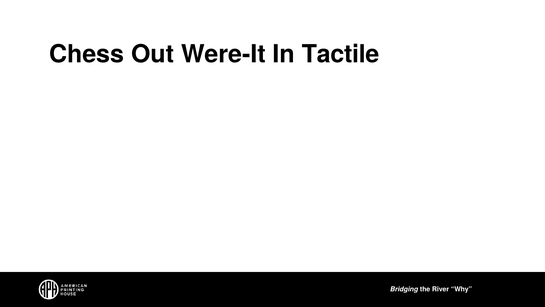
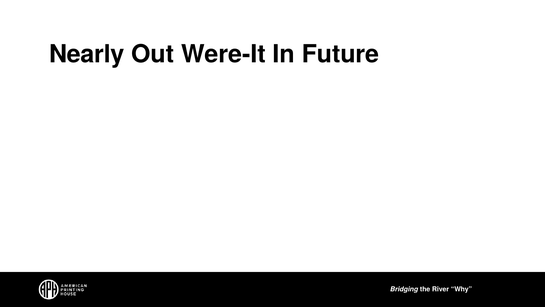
Chess: Chess -> Nearly
Tactile: Tactile -> Future
